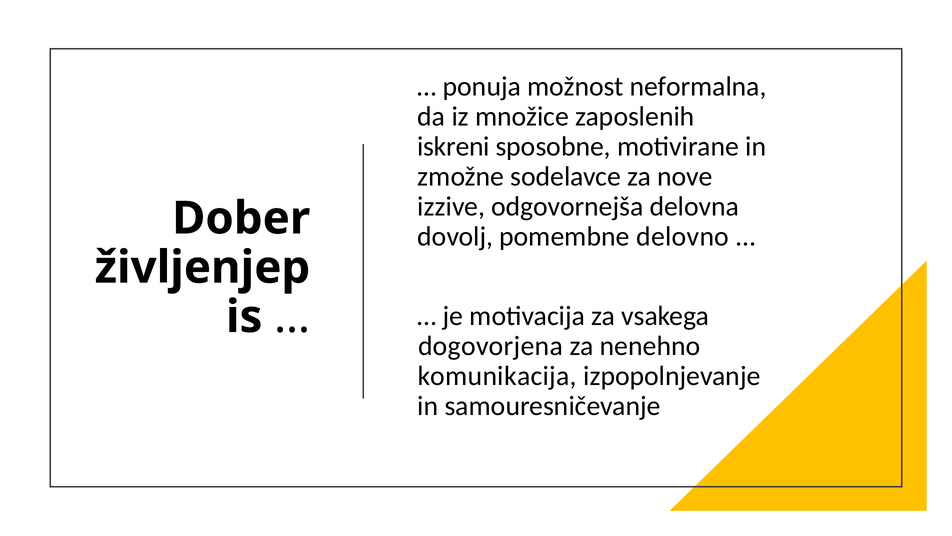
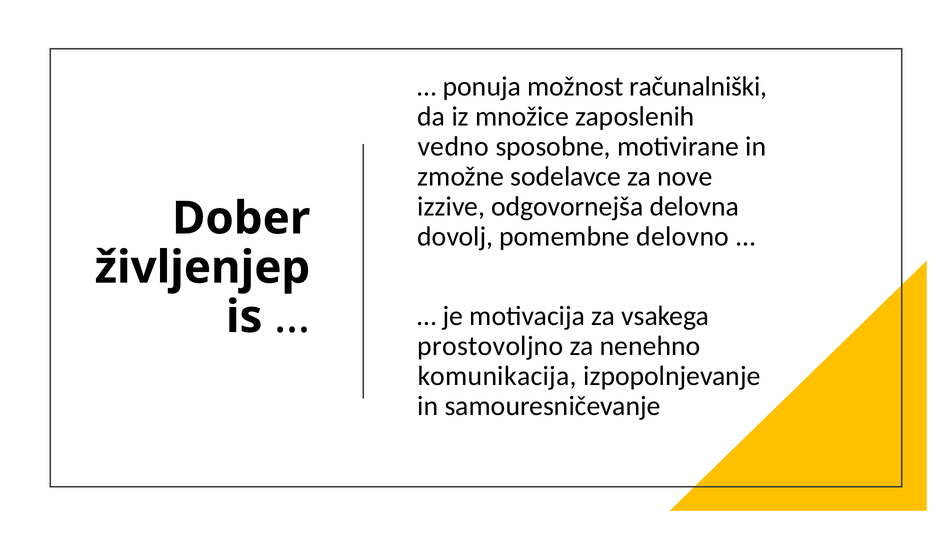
neformalna: neformalna -> računalniški
iskreni: iskreni -> vedno
dogovorjena: dogovorjena -> prostovoljno
